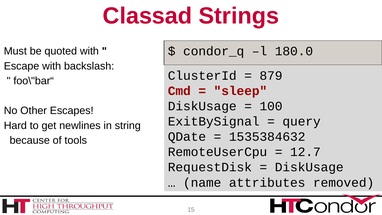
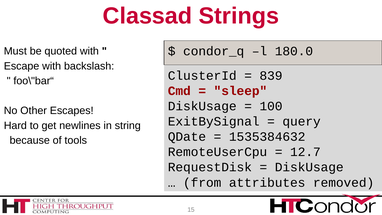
879: 879 -> 839
name: name -> from
